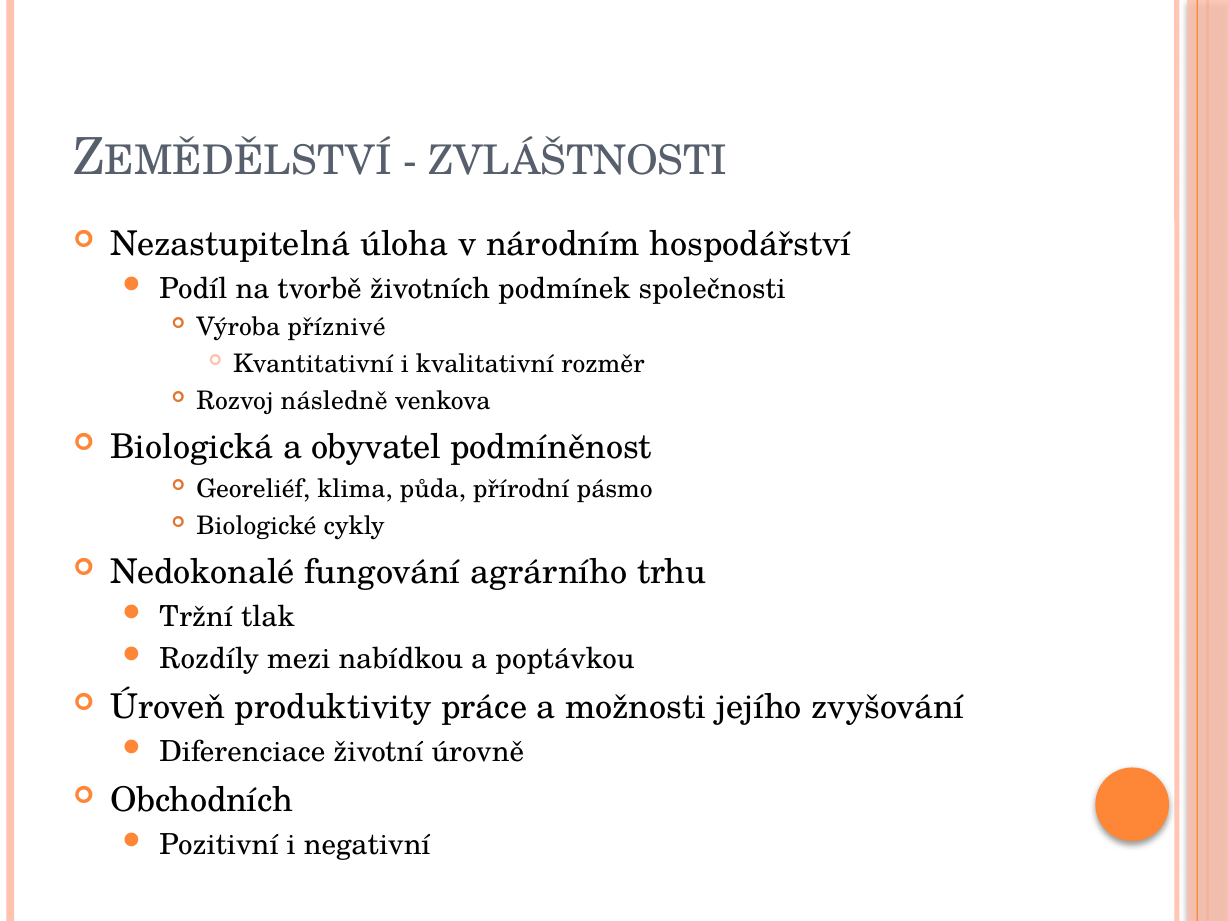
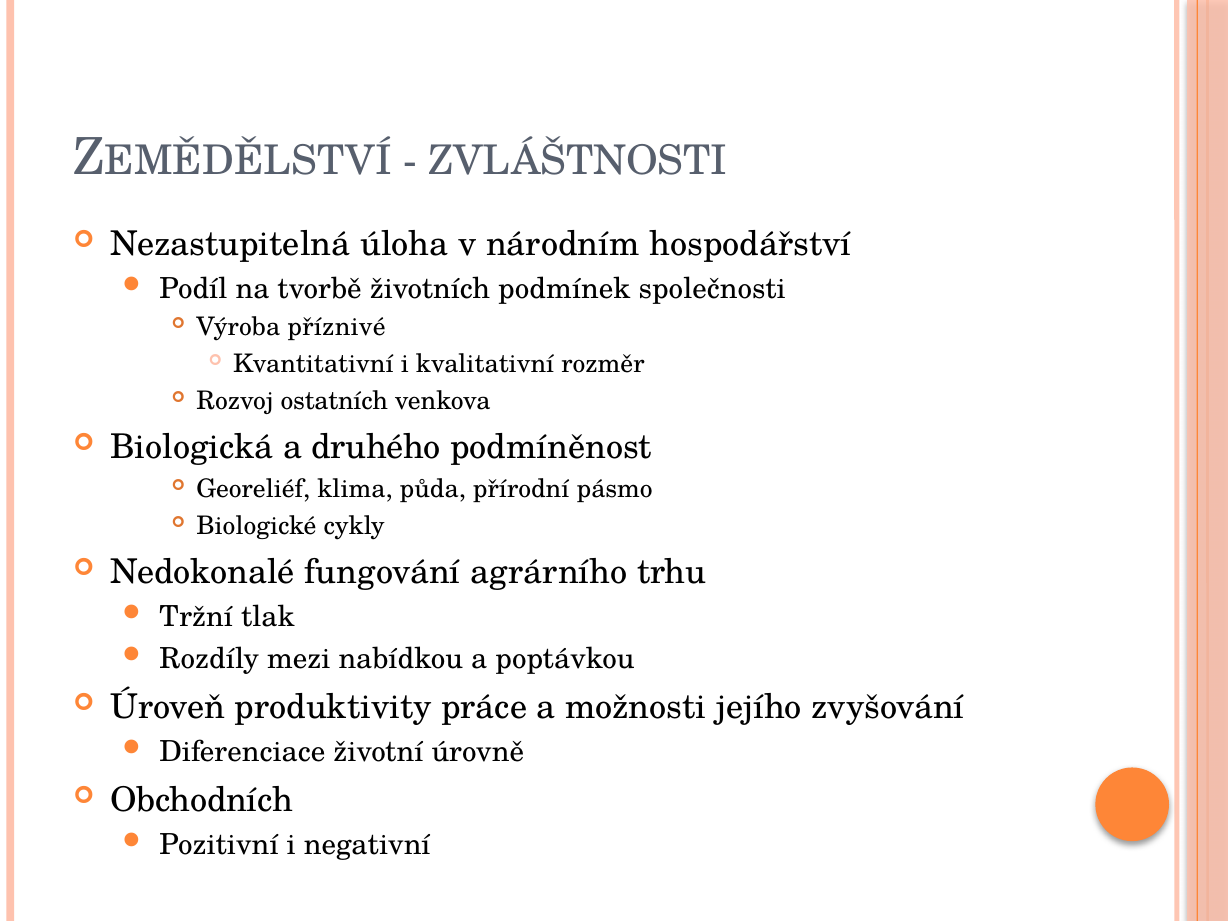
následně: následně -> ostatních
obyvatel: obyvatel -> druhého
